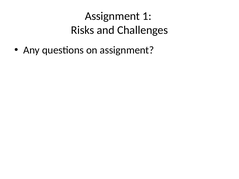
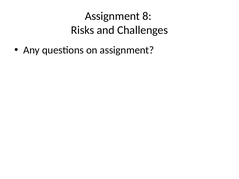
1: 1 -> 8
